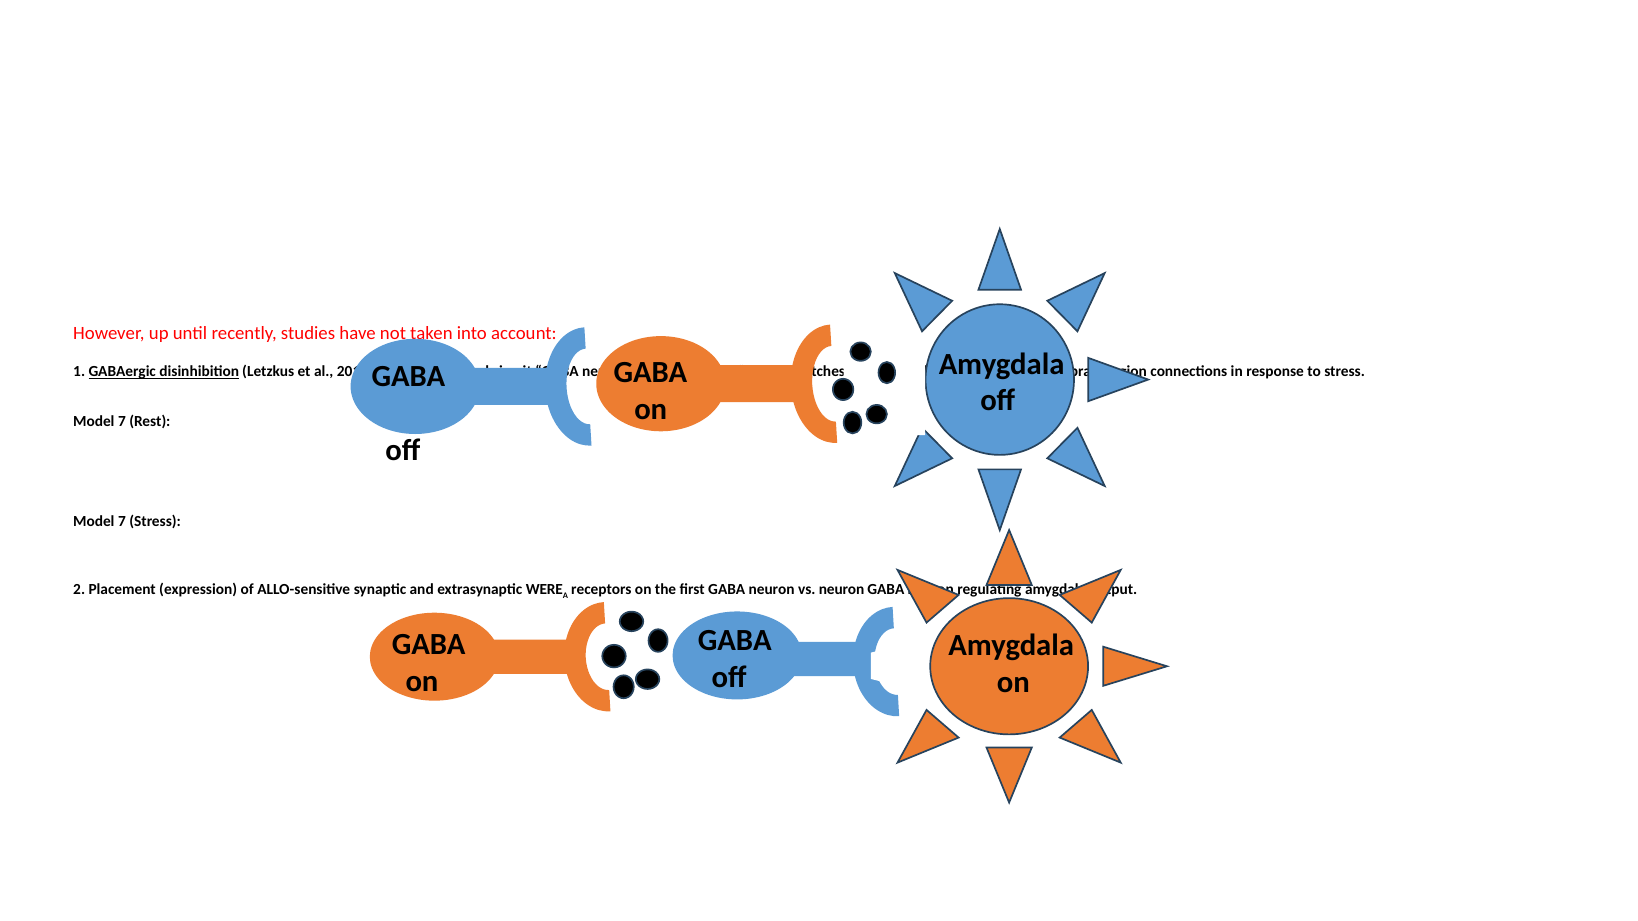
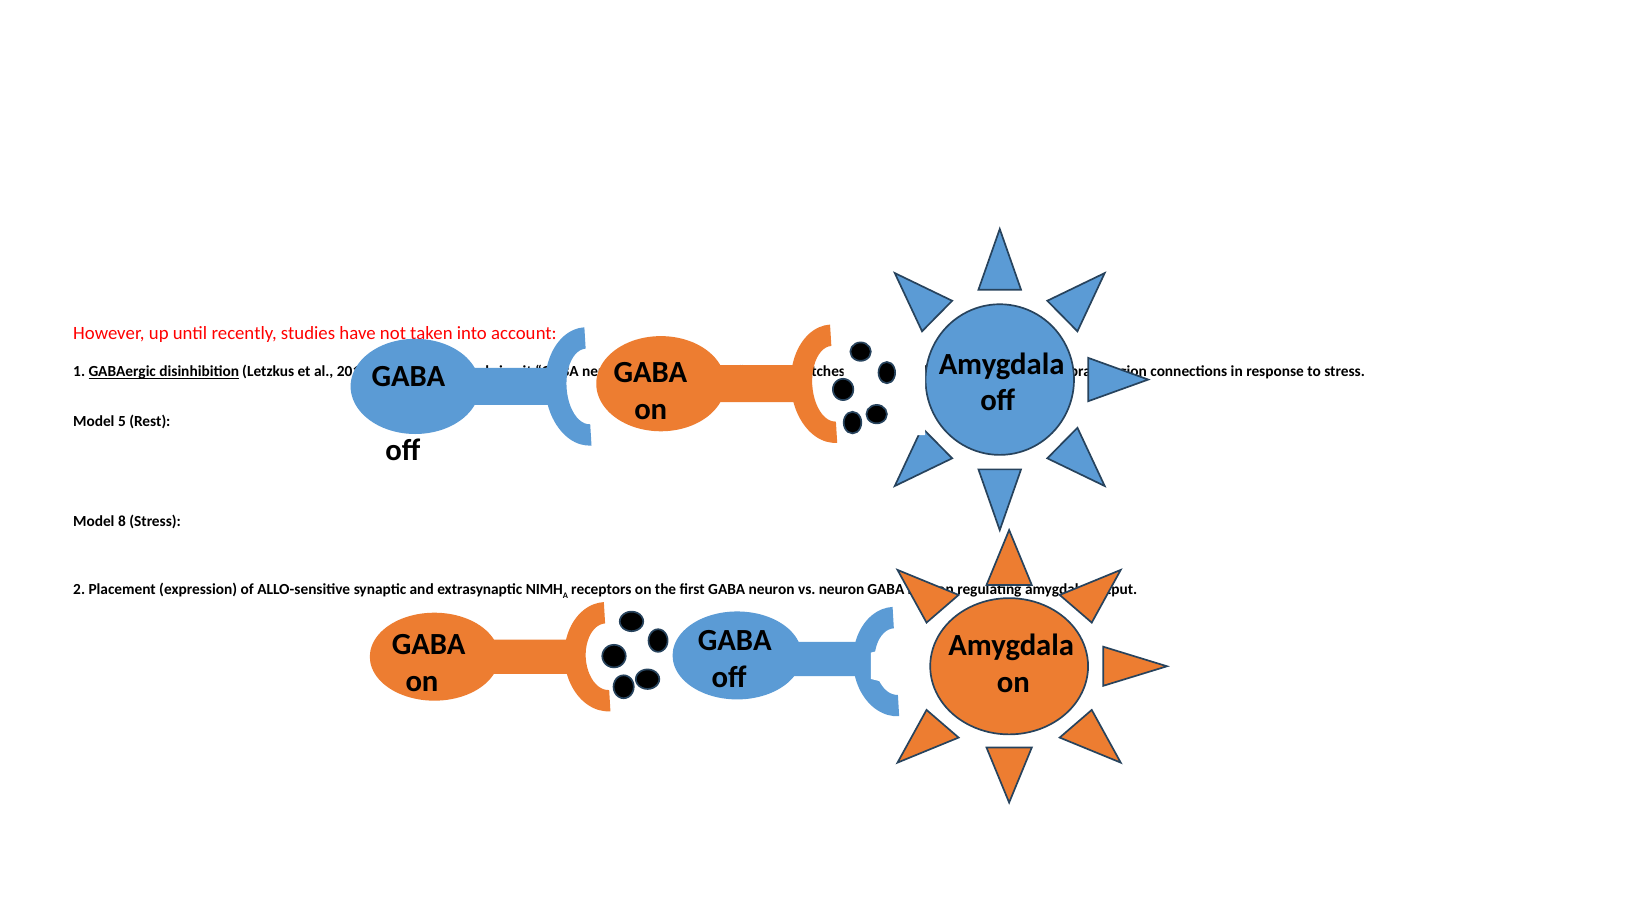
7 at (122, 422): 7 -> 5
7 at (122, 522): 7 -> 8
WERE: WERE -> NIMH
